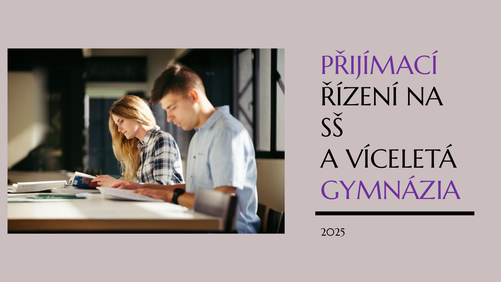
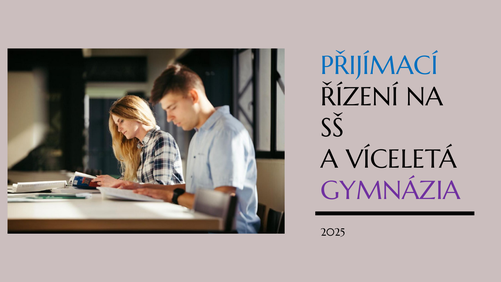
PŘIJÍMACÍ colour: purple -> blue
